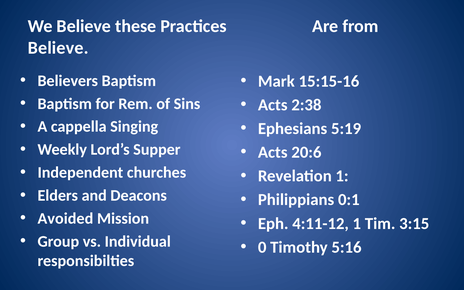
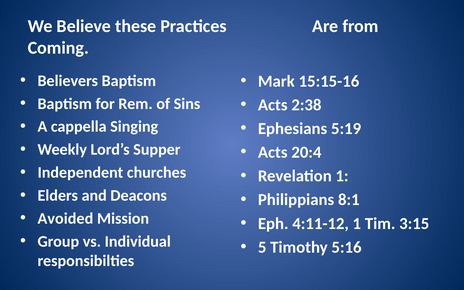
Believe at (58, 48): Believe -> Coming
20:6: 20:6 -> 20:4
0:1: 0:1 -> 8:1
0: 0 -> 5
